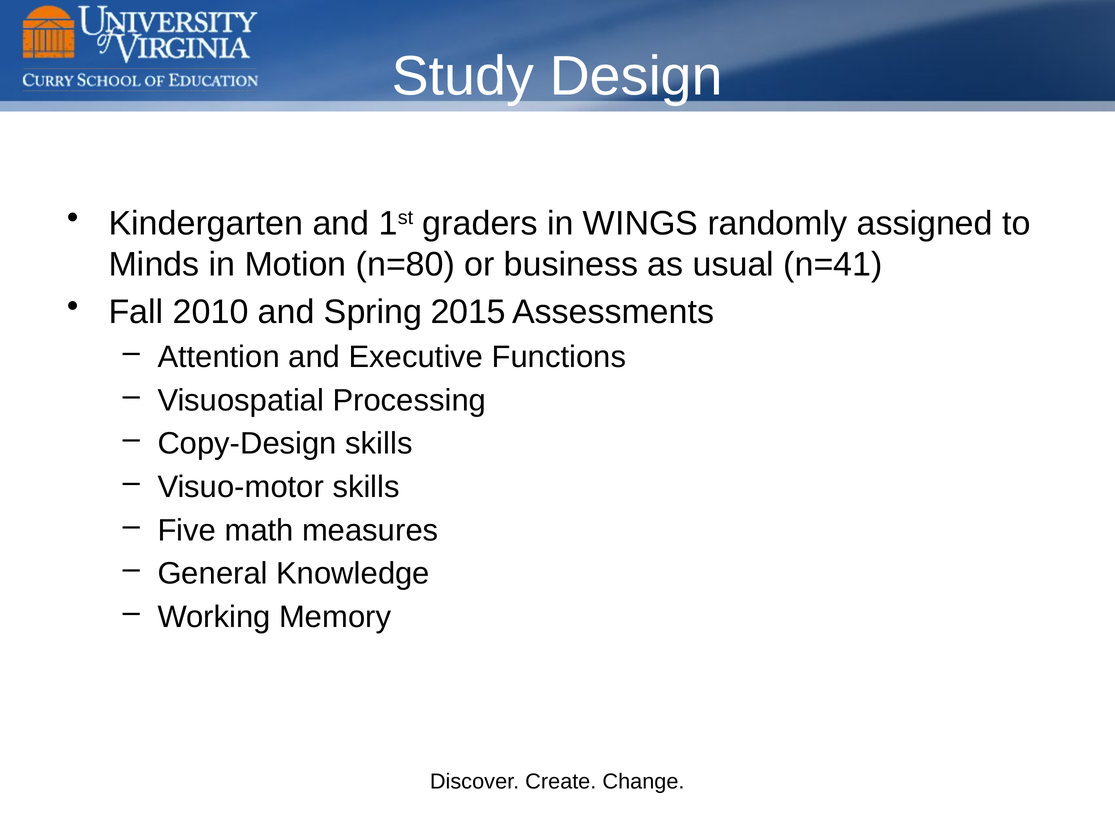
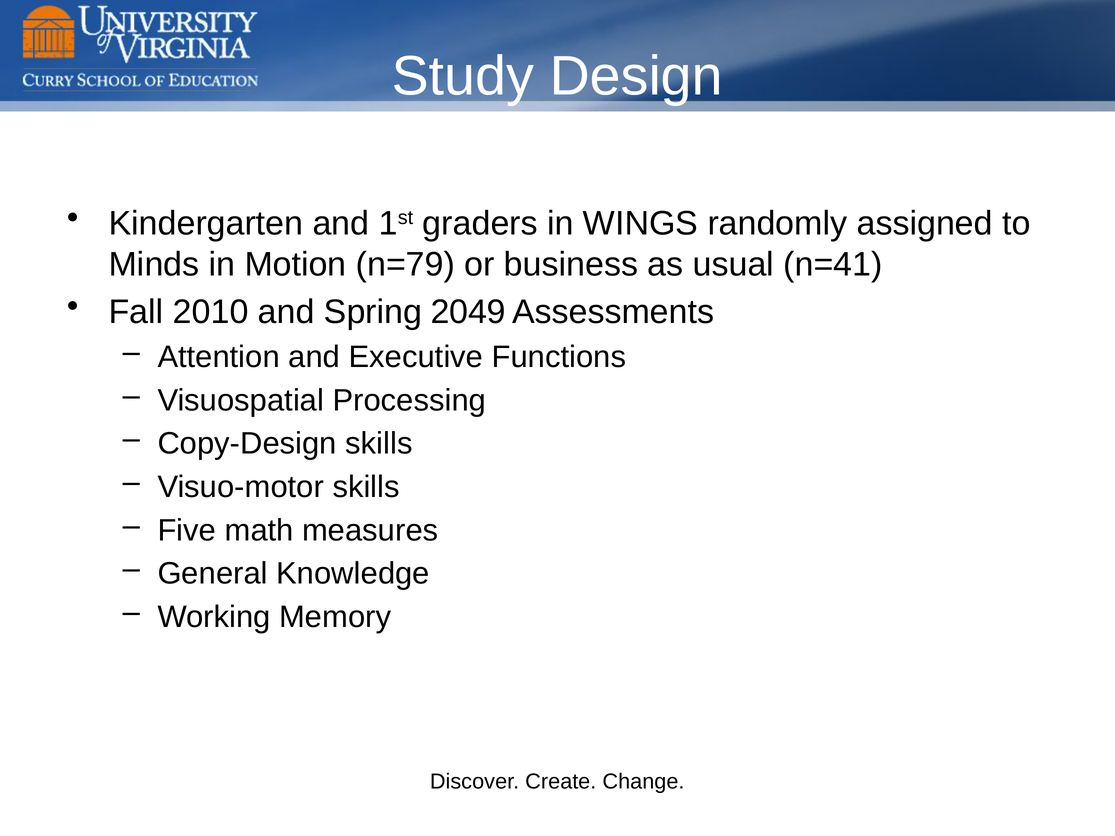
n=80: n=80 -> n=79
2015: 2015 -> 2049
